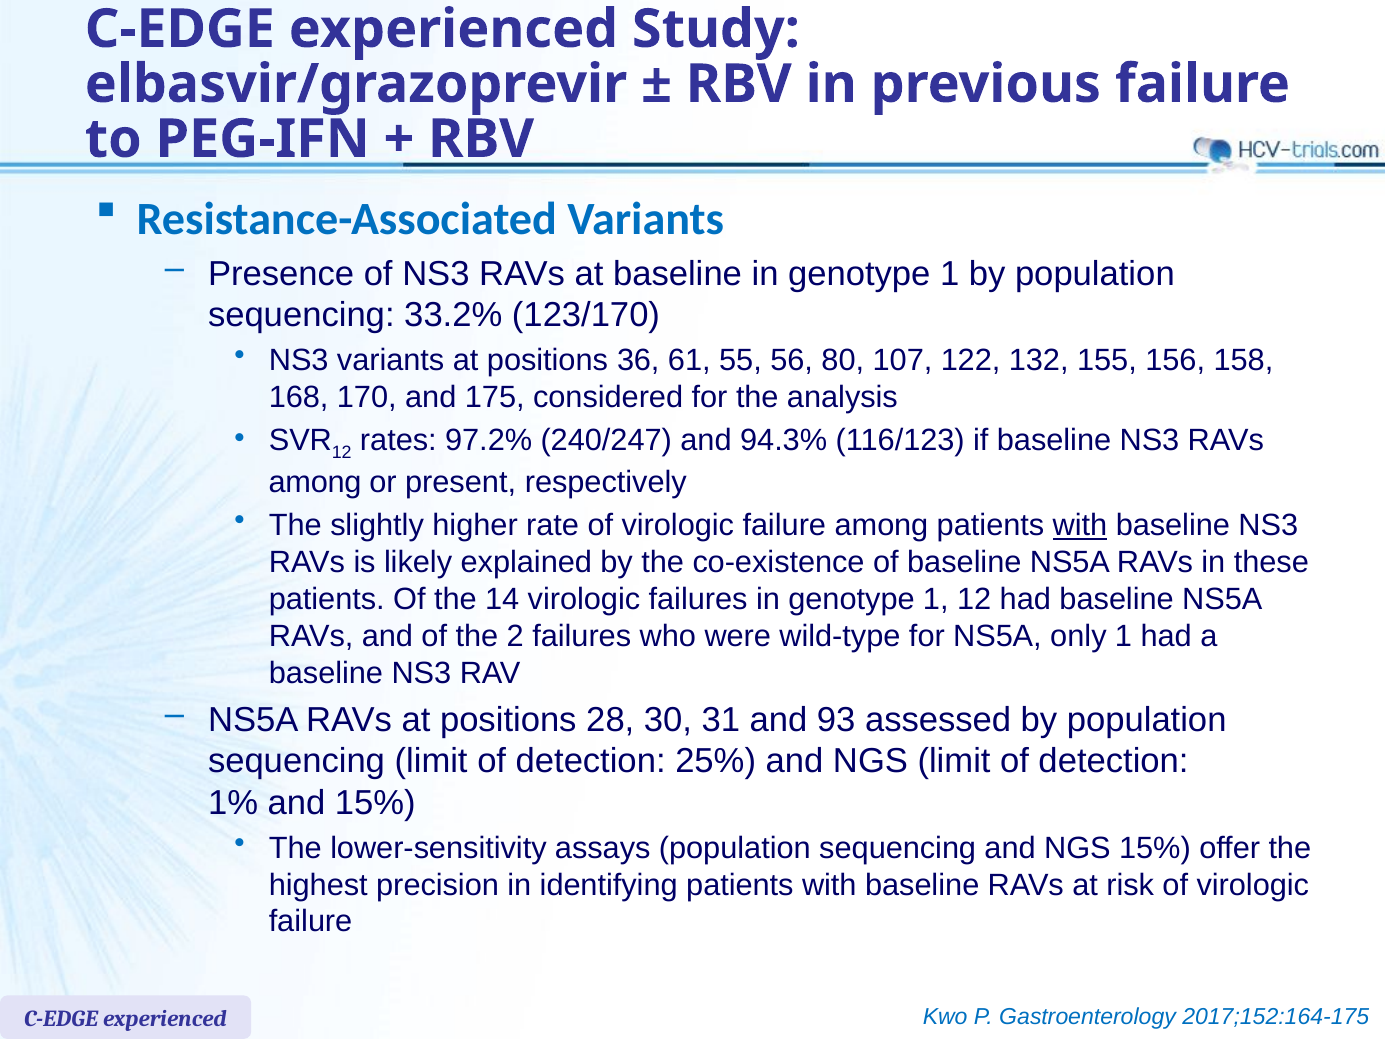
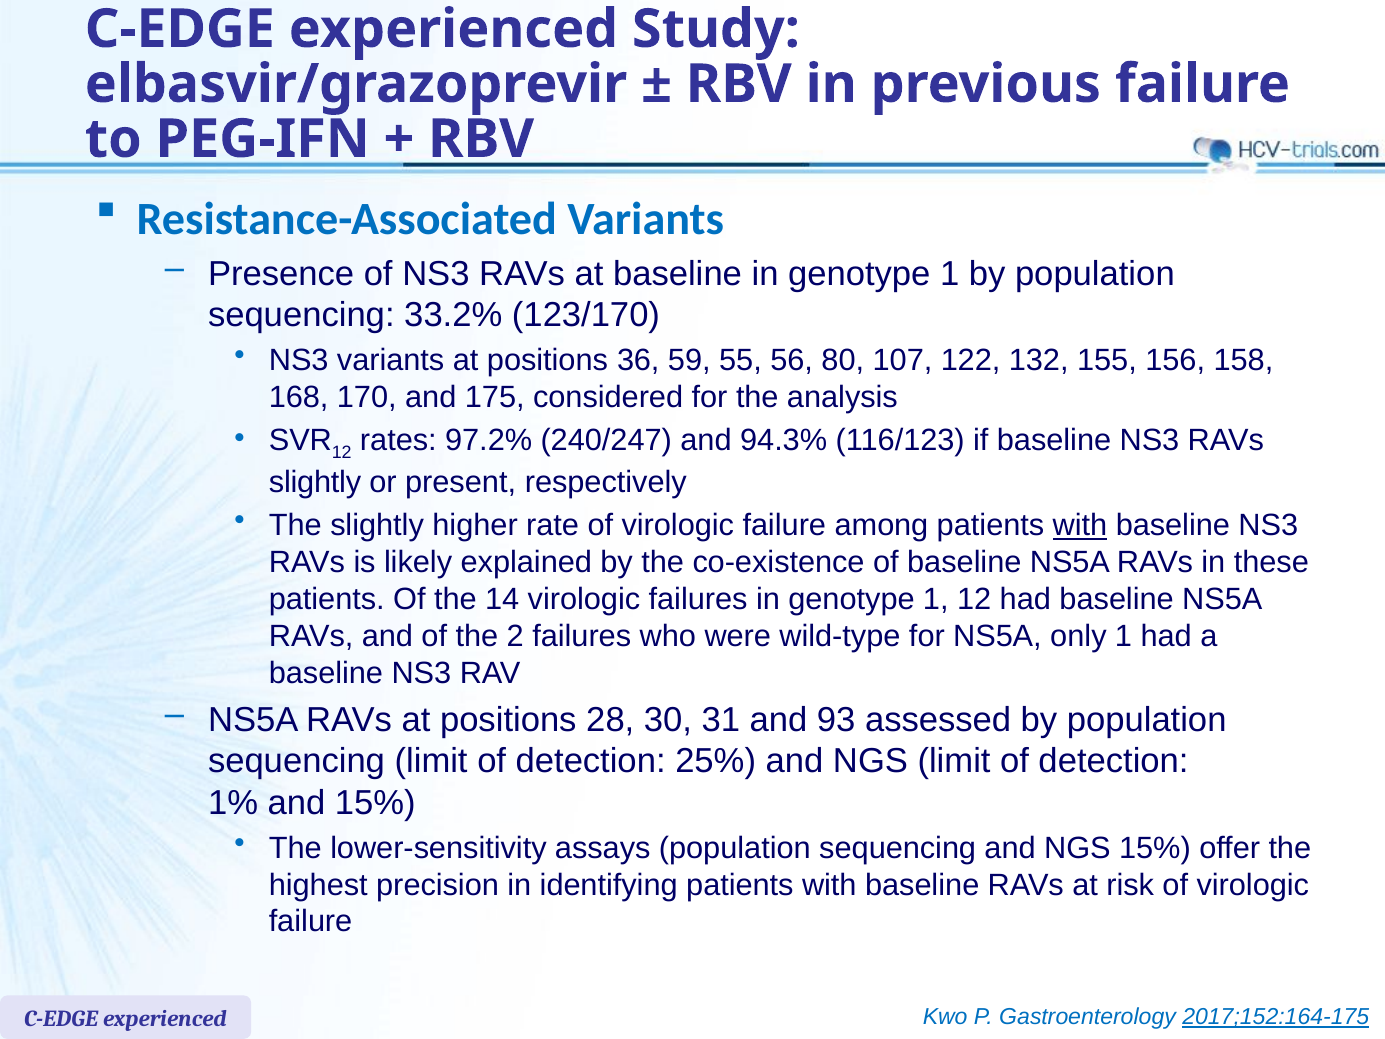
61: 61 -> 59
among at (315, 482): among -> slightly
2017;152:164-175 underline: none -> present
